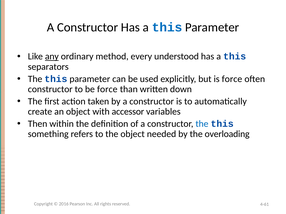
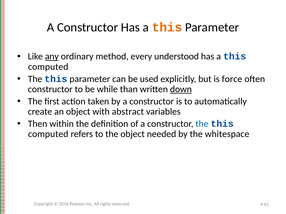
this at (167, 27) colour: blue -> orange
separators at (48, 67): separators -> computed
be force: force -> while
down underline: none -> present
accessor: accessor -> abstract
something at (48, 134): something -> computed
overloading: overloading -> whitespace
